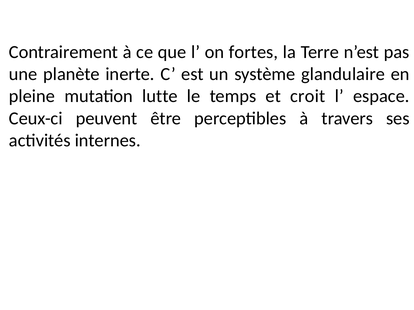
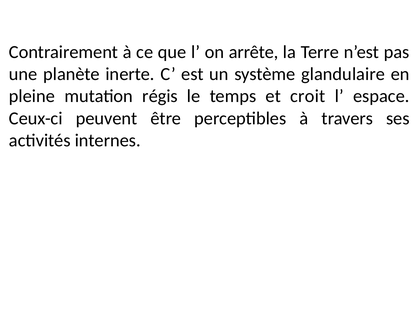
fortes: fortes -> arrête
lutte: lutte -> régis
